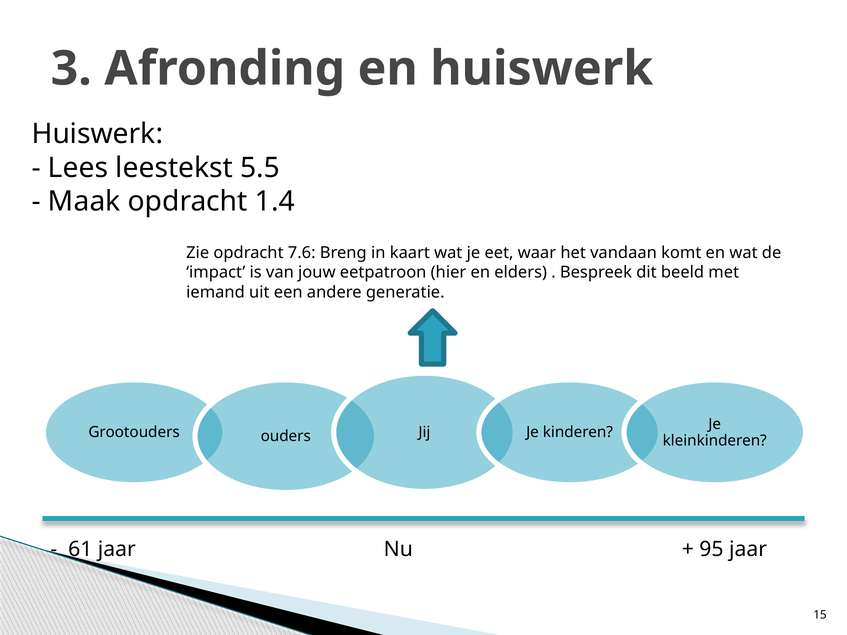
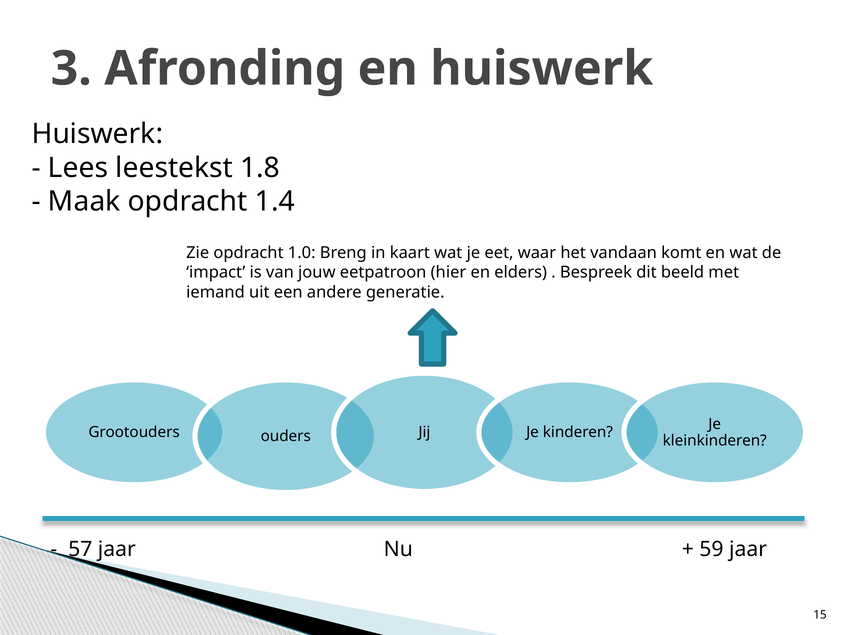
5.5: 5.5 -> 1.8
7.6: 7.6 -> 1.0
61: 61 -> 57
95: 95 -> 59
